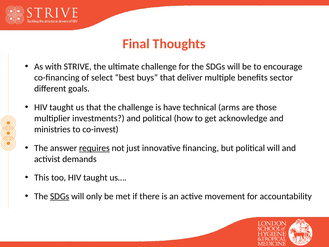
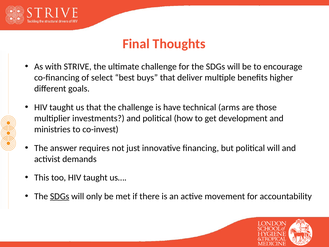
sector: sector -> higher
acknowledge: acknowledge -> development
requires underline: present -> none
